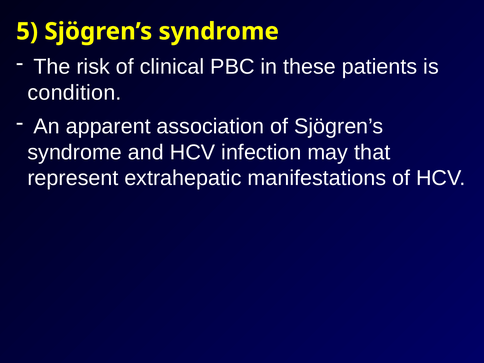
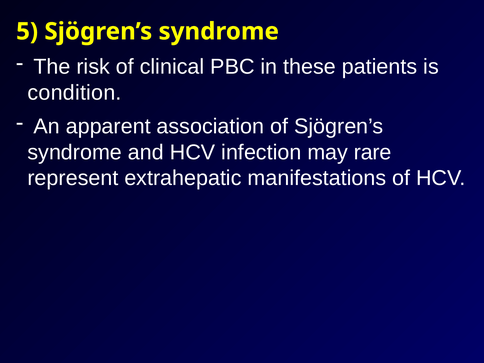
that: that -> rare
